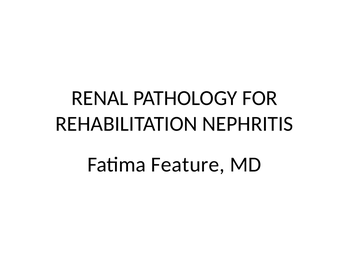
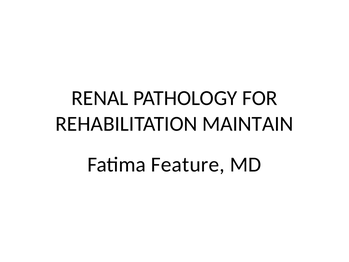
NEPHRITIS: NEPHRITIS -> MAINTAIN
